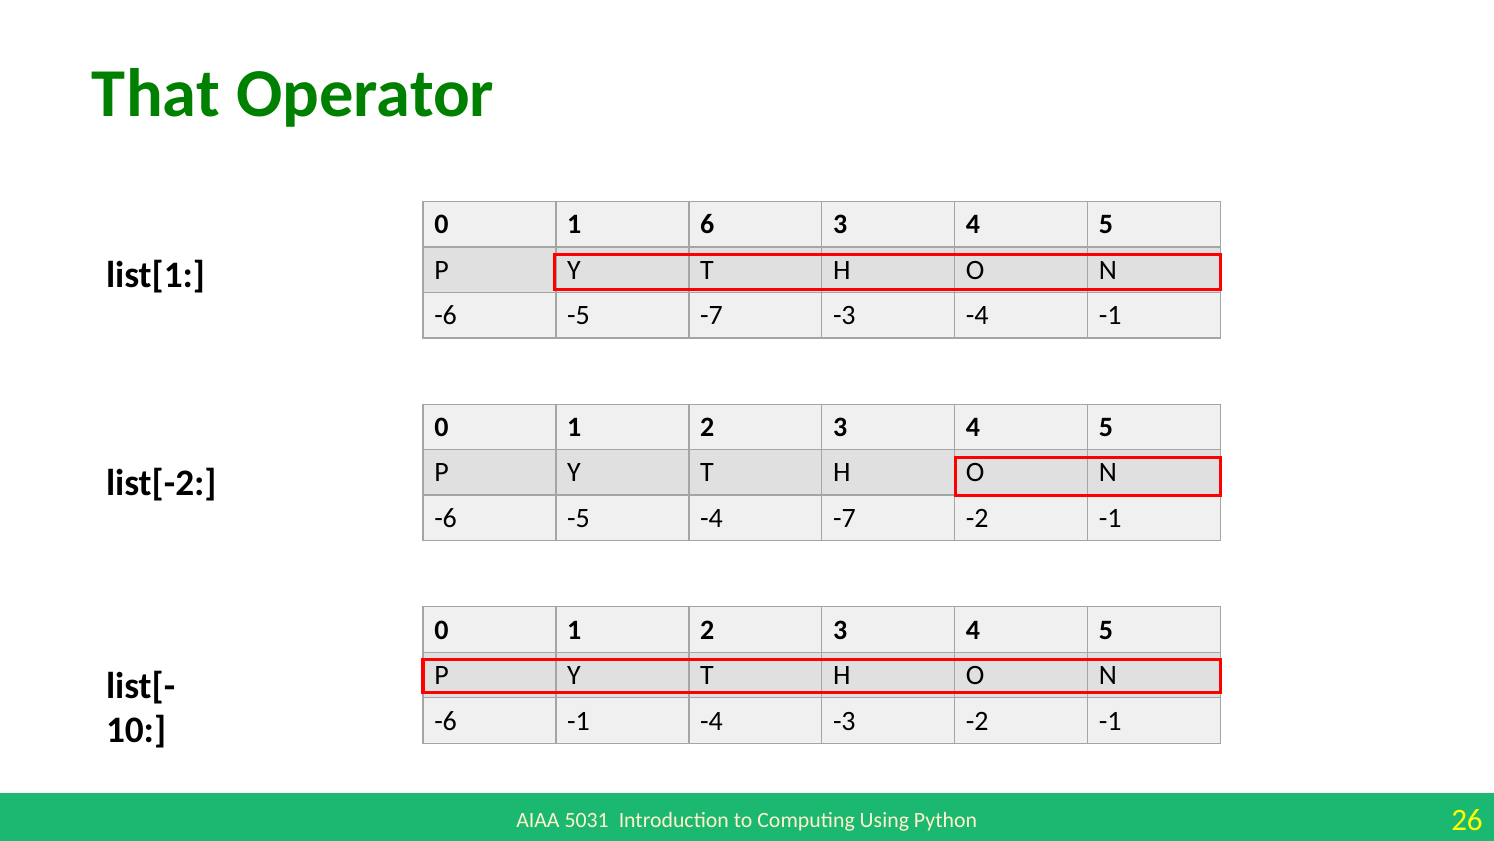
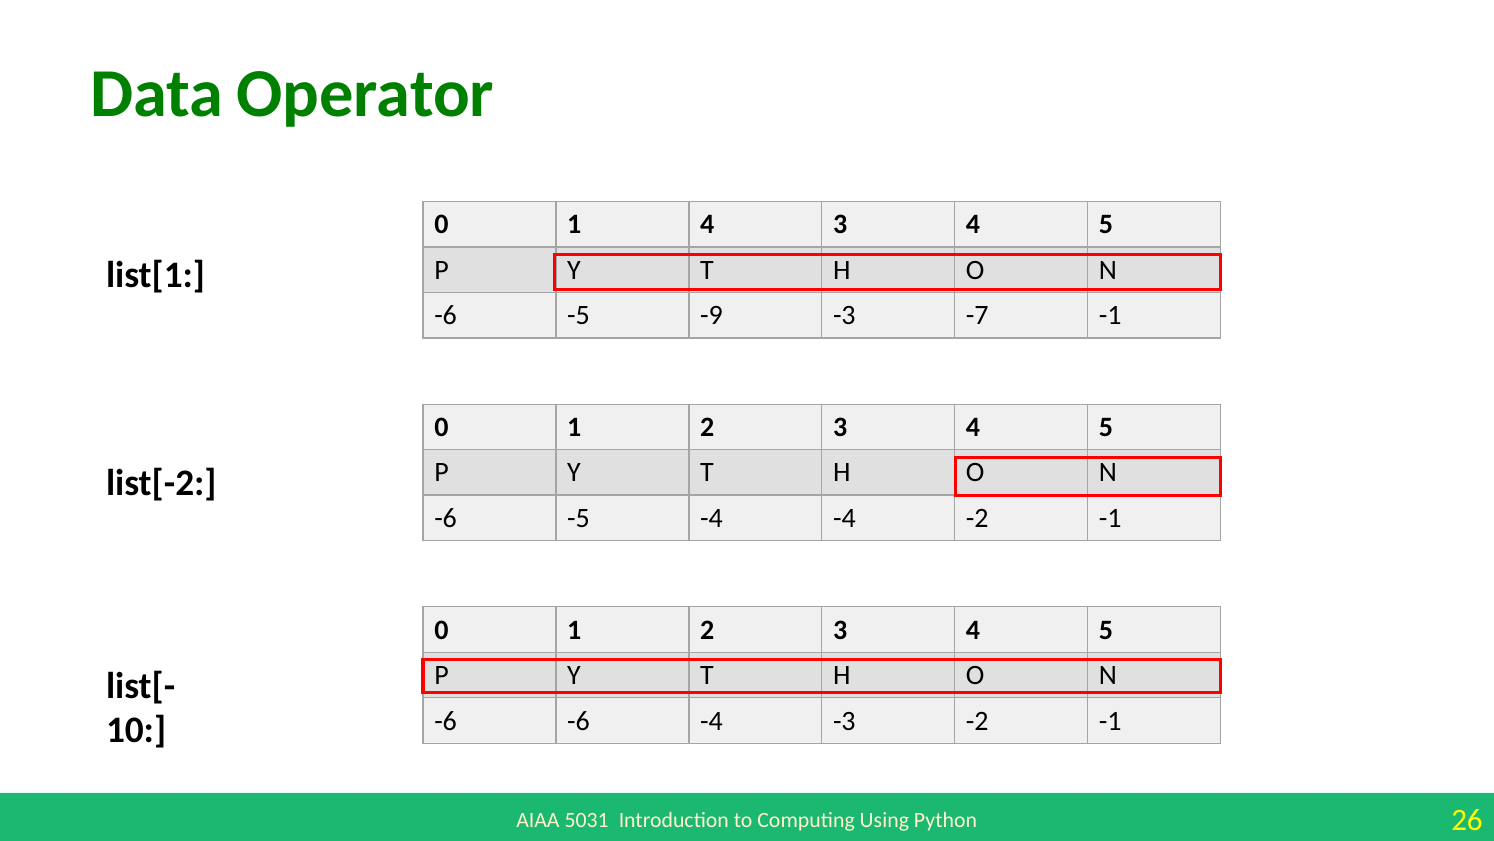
That: That -> Data
1 6: 6 -> 4
-5 -7: -7 -> -9
-3 -4: -4 -> -7
-4 -7: -7 -> -4
-6 -1: -1 -> -6
